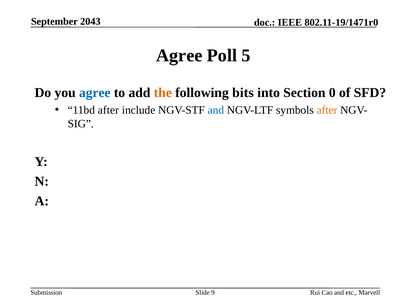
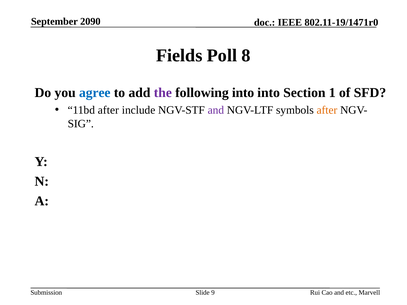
2043: 2043 -> 2090
Agree at (179, 55): Agree -> Fields
5: 5 -> 8
the colour: orange -> purple
following bits: bits -> into
0: 0 -> 1
and at (216, 110) colour: blue -> purple
